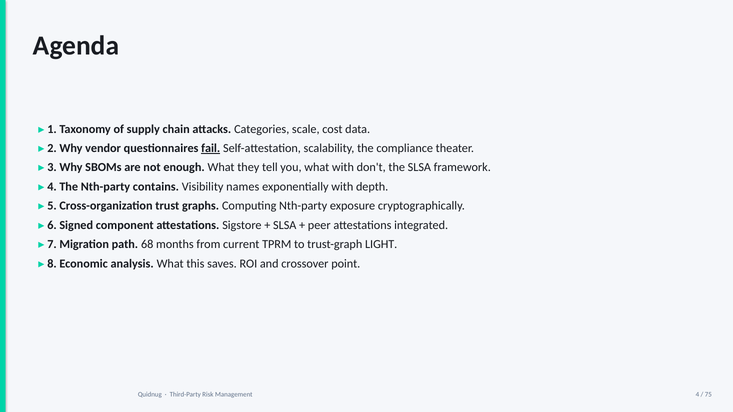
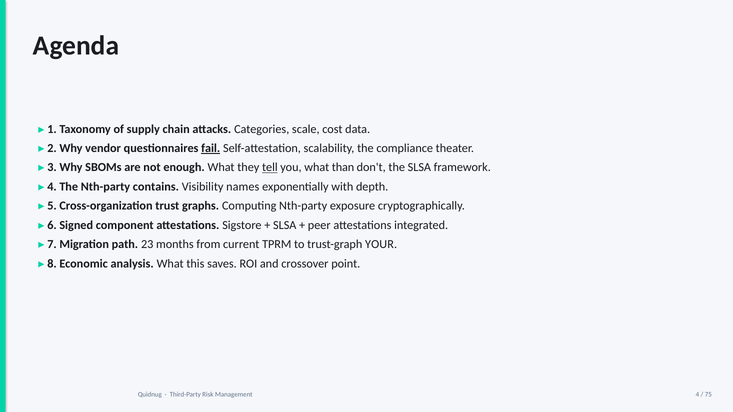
tell underline: none -> present
what with: with -> than
68: 68 -> 23
LIGHT: LIGHT -> YOUR
